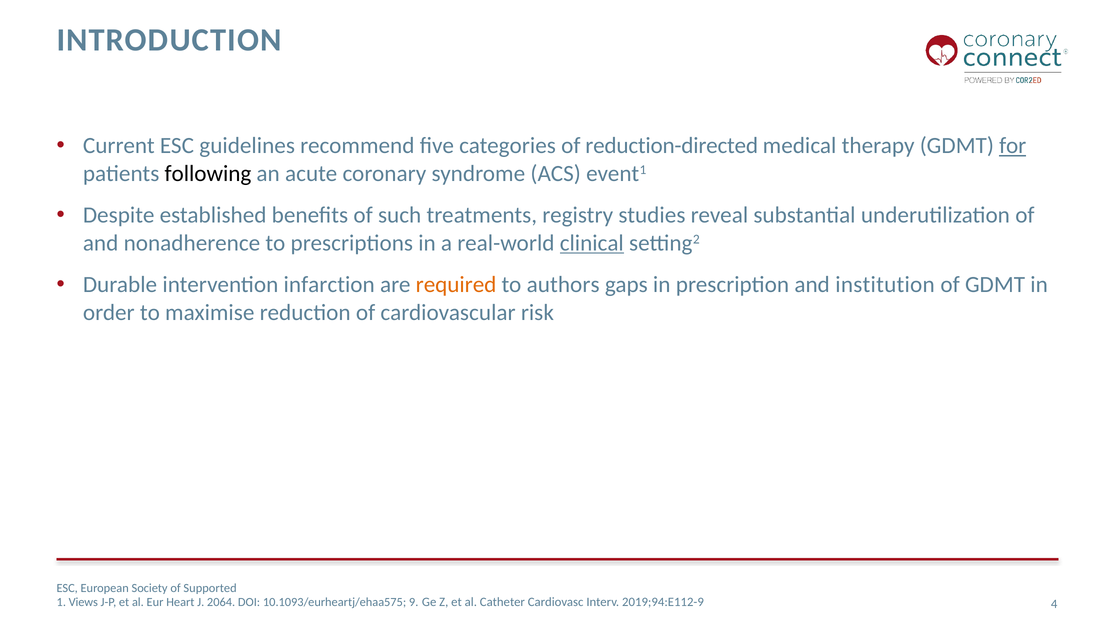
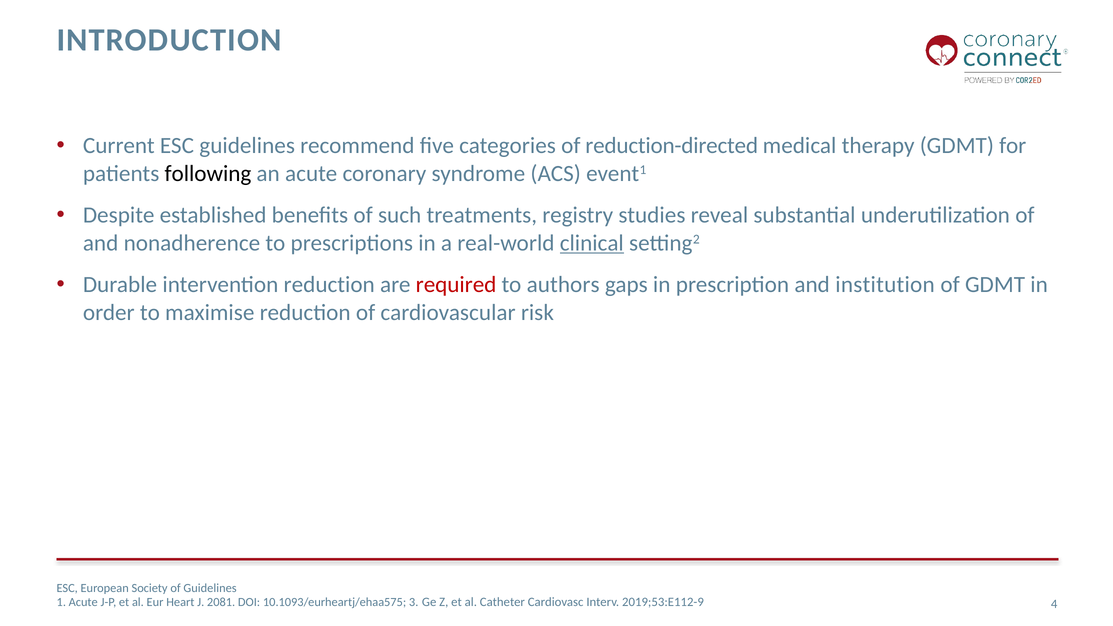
for underline: present -> none
intervention infarction: infarction -> reduction
required colour: orange -> red
of Supported: Supported -> Guidelines
1 Views: Views -> Acute
2064: 2064 -> 2081
9: 9 -> 3
2019;94:E112-9: 2019;94:E112-9 -> 2019;53:E112-9
